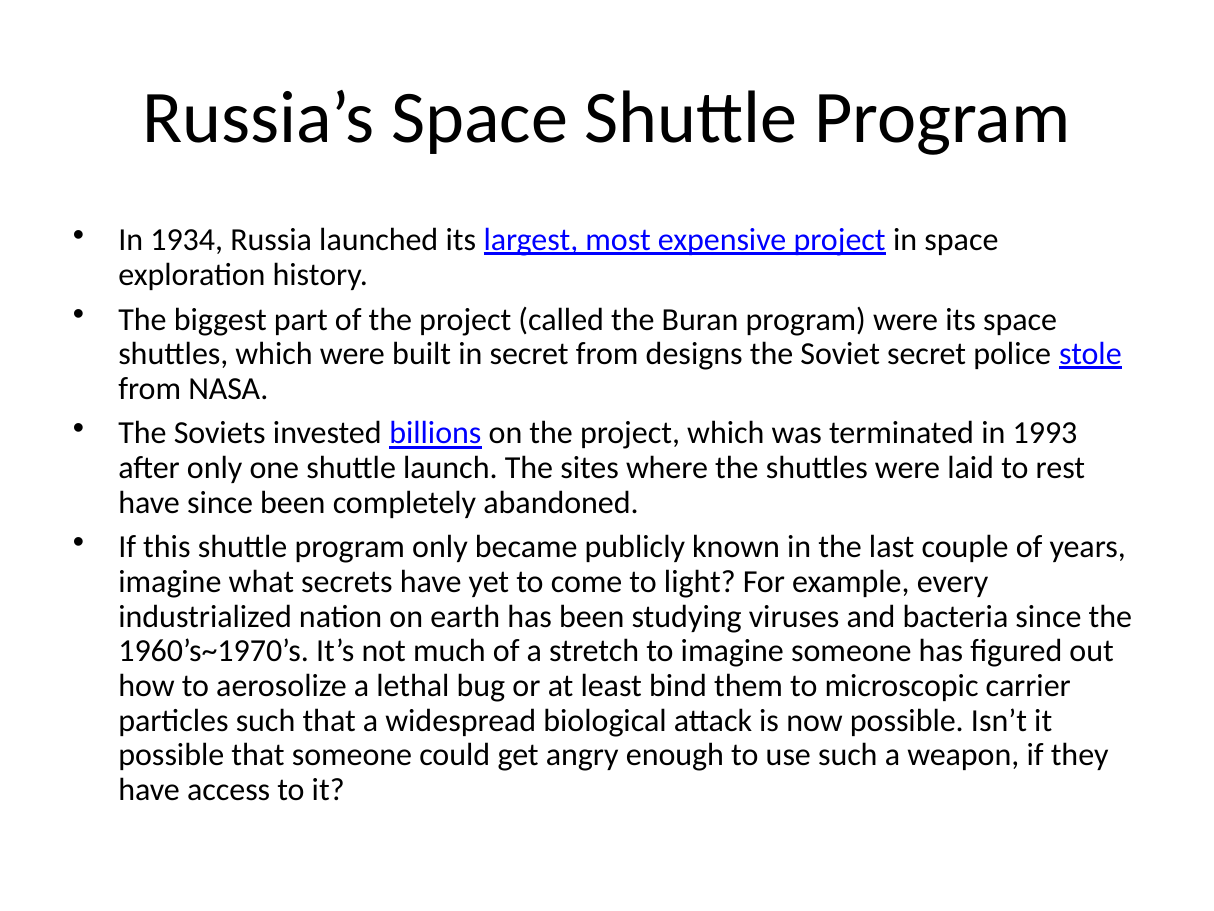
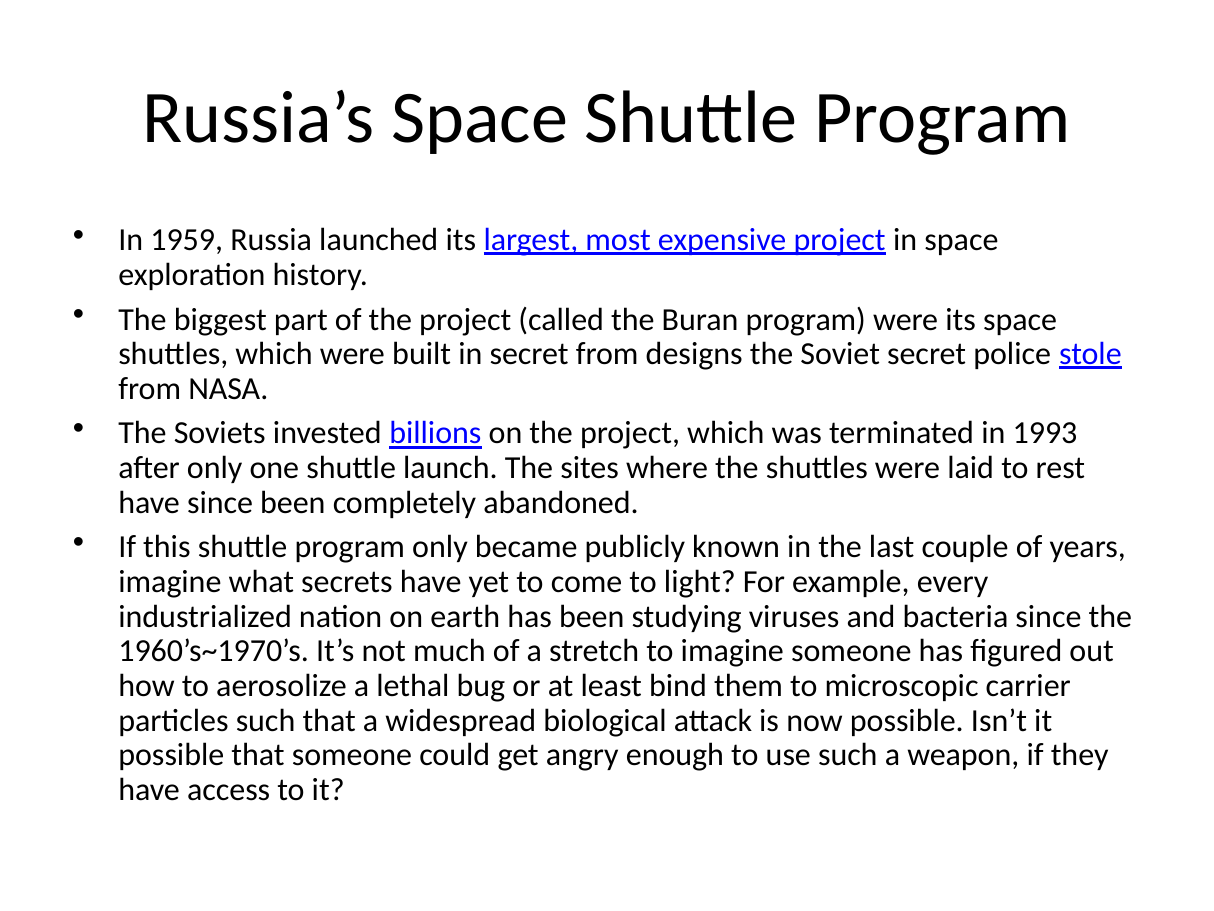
1934: 1934 -> 1959
